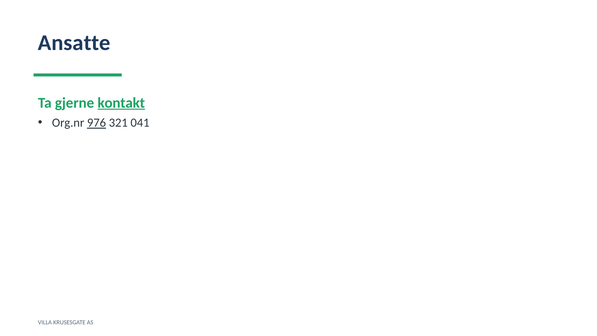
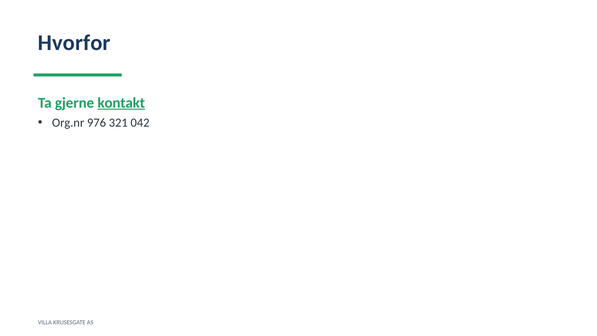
Ansatte: Ansatte -> Hvorfor
976 underline: present -> none
041: 041 -> 042
